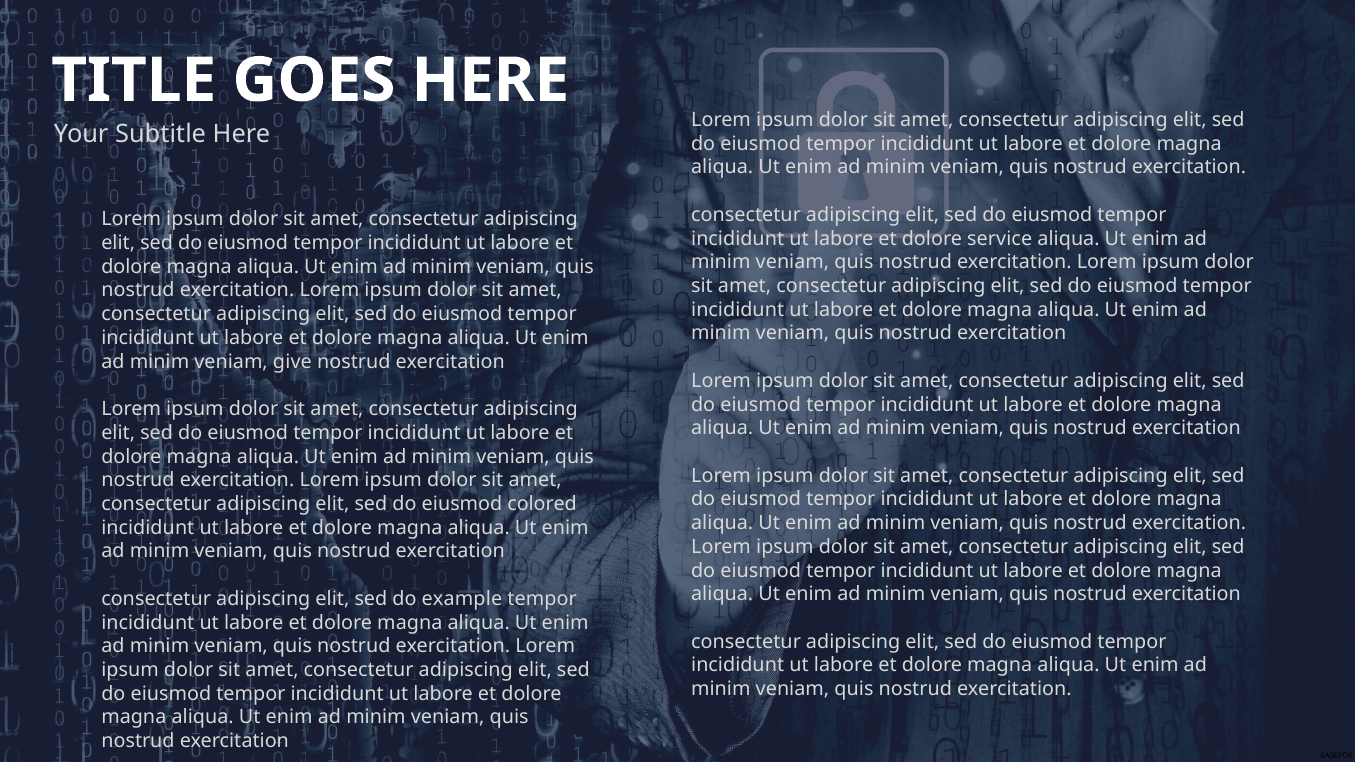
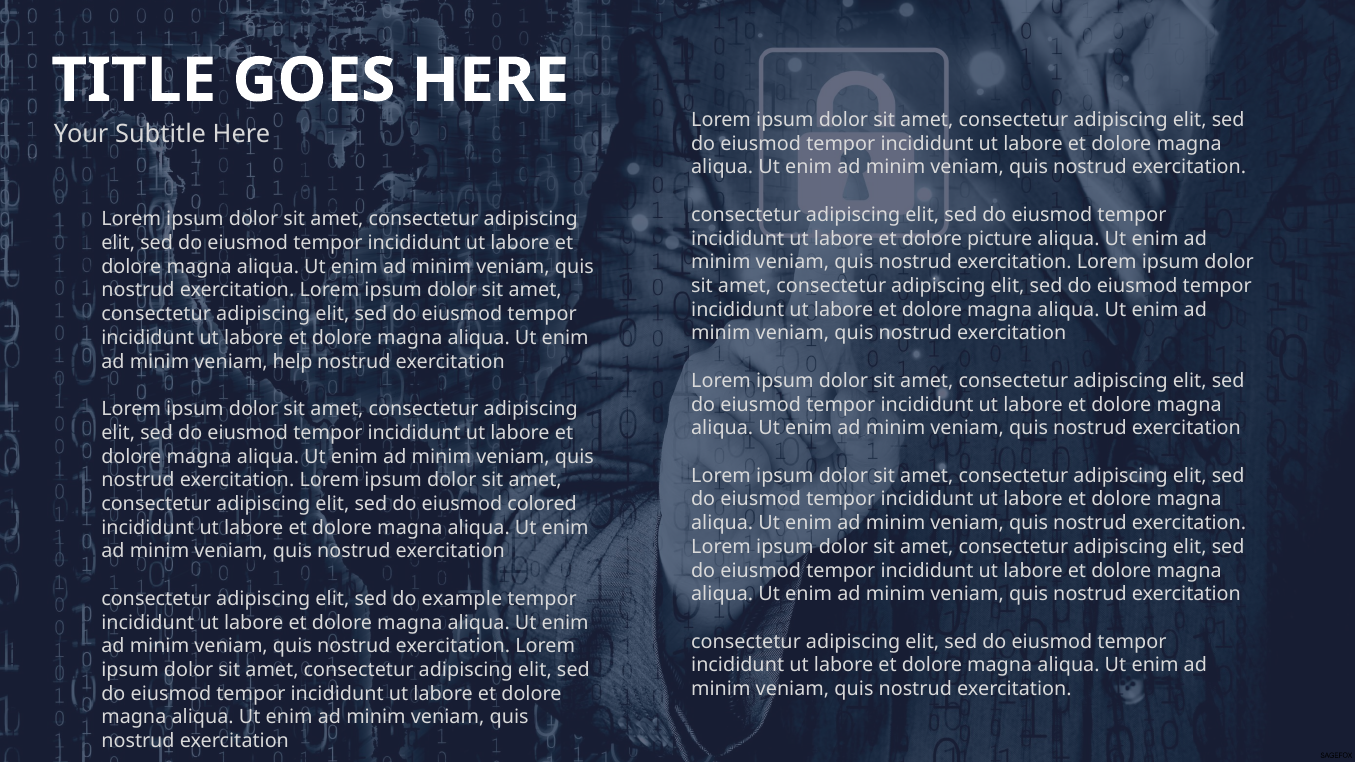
service: service -> picture
give: give -> help
